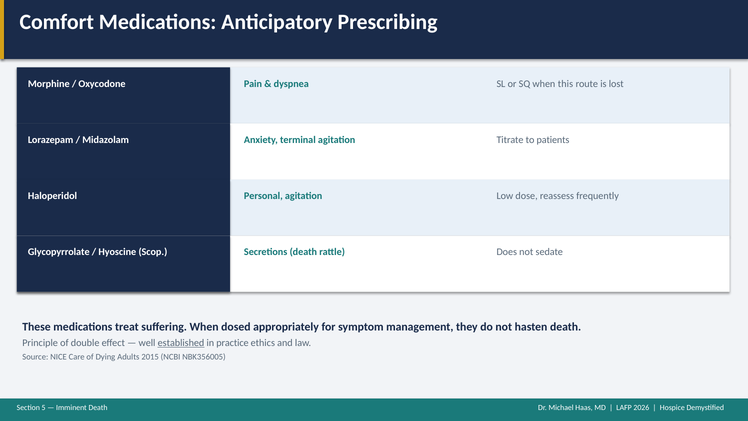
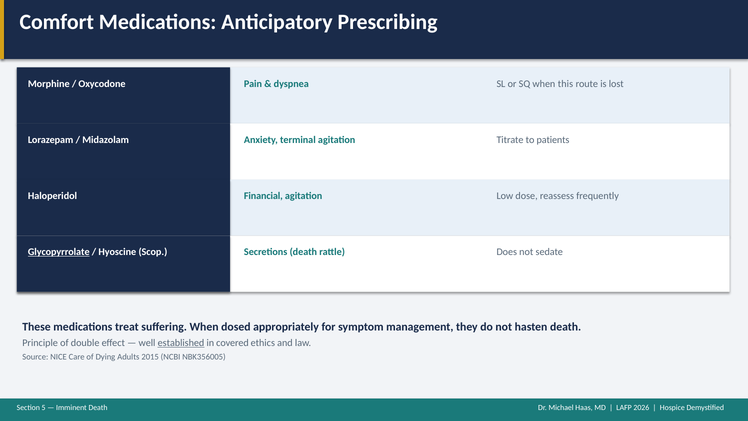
Personal: Personal -> Financial
Glycopyrrolate underline: none -> present
practice: practice -> covered
